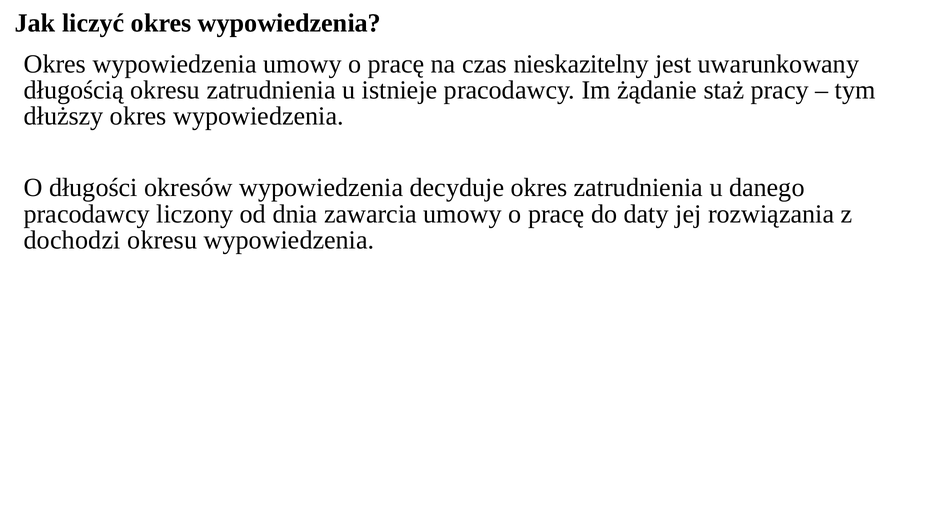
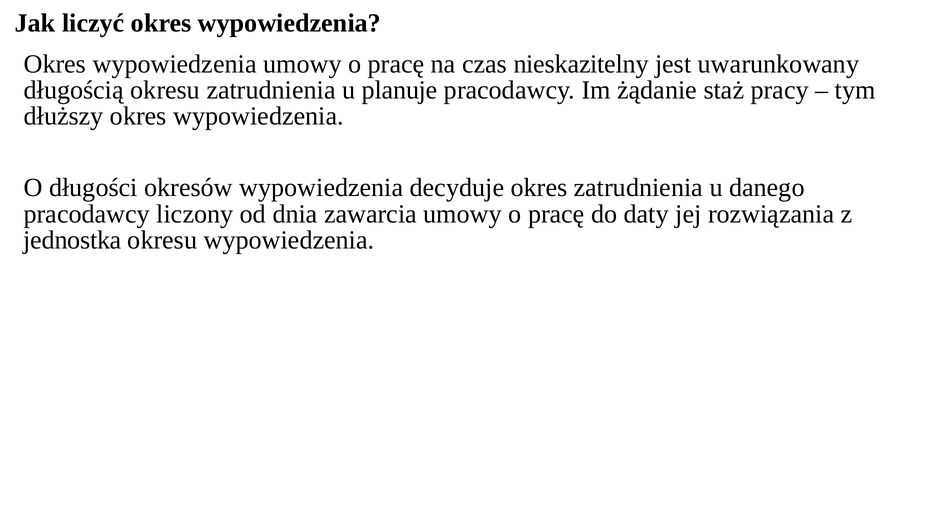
istnieje: istnieje -> planuje
dochodzi: dochodzi -> jednostka
